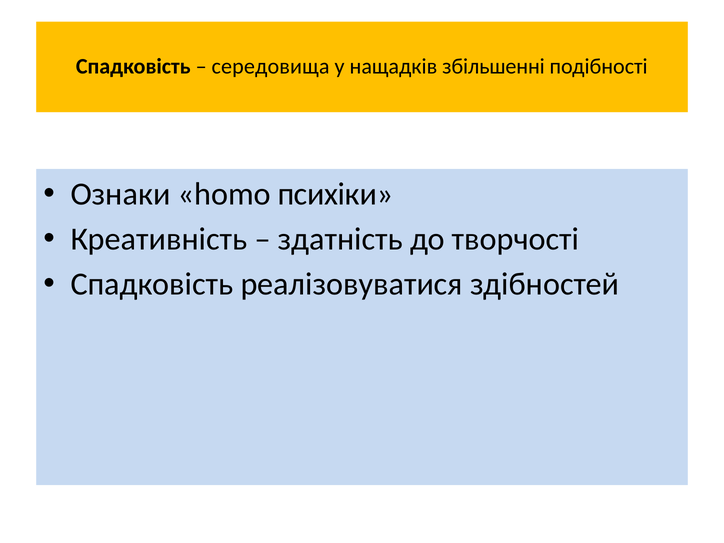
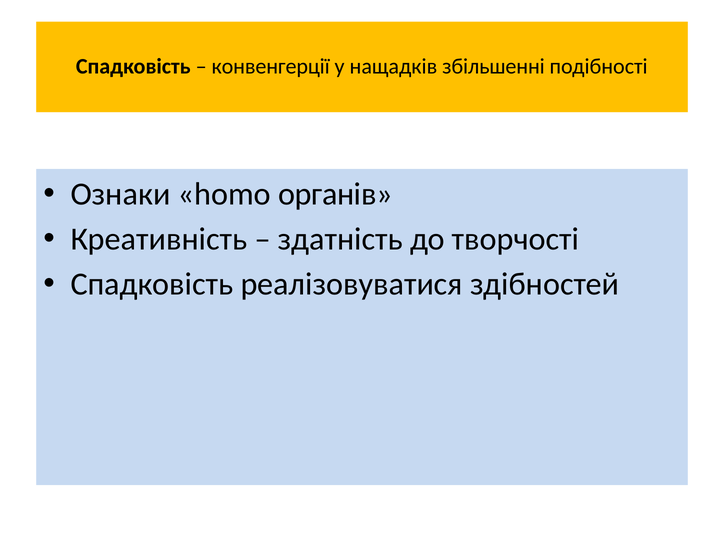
середовища: середовища -> конвенгерції
психіки: психіки -> органів
